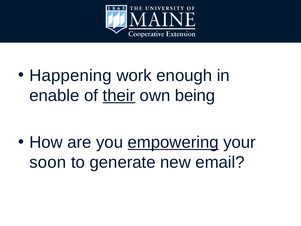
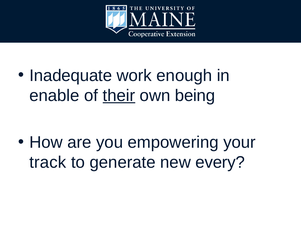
Happening: Happening -> Inadequate
empowering underline: present -> none
soon: soon -> track
email: email -> every
